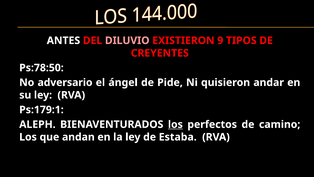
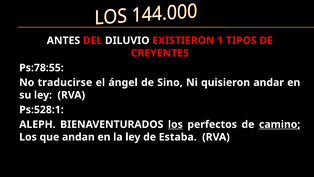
DILUVIO colour: pink -> white
9: 9 -> 1
Ps:78:50: Ps:78:50 -> Ps:78:55
adversario: adversario -> traducirse
Pide: Pide -> Sino
Ps:179:1: Ps:179:1 -> Ps:528:1
camino underline: none -> present
